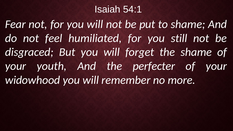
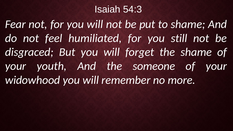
54:1: 54:1 -> 54:3
perfecter: perfecter -> someone
